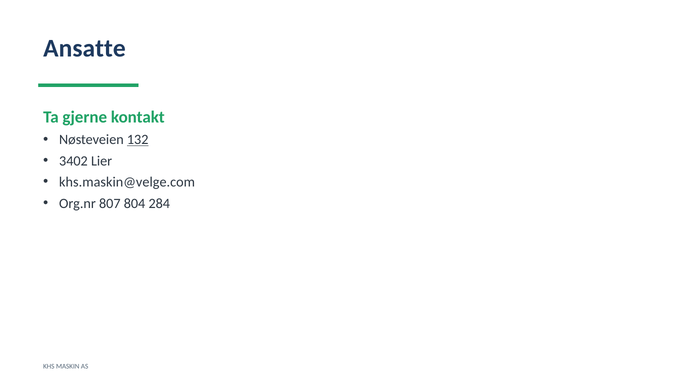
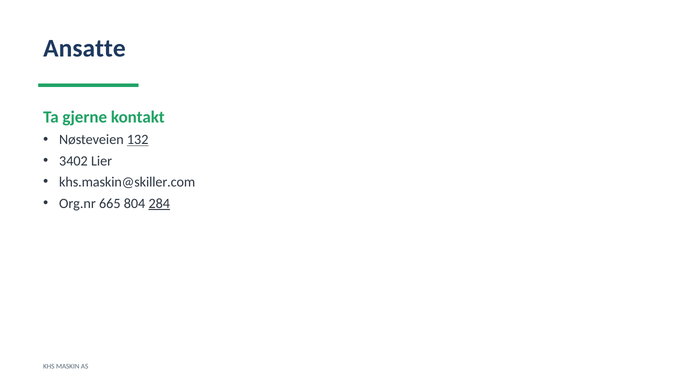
khs.maskin@velge.com: khs.maskin@velge.com -> khs.maskin@skiller.com
807: 807 -> 665
284 underline: none -> present
